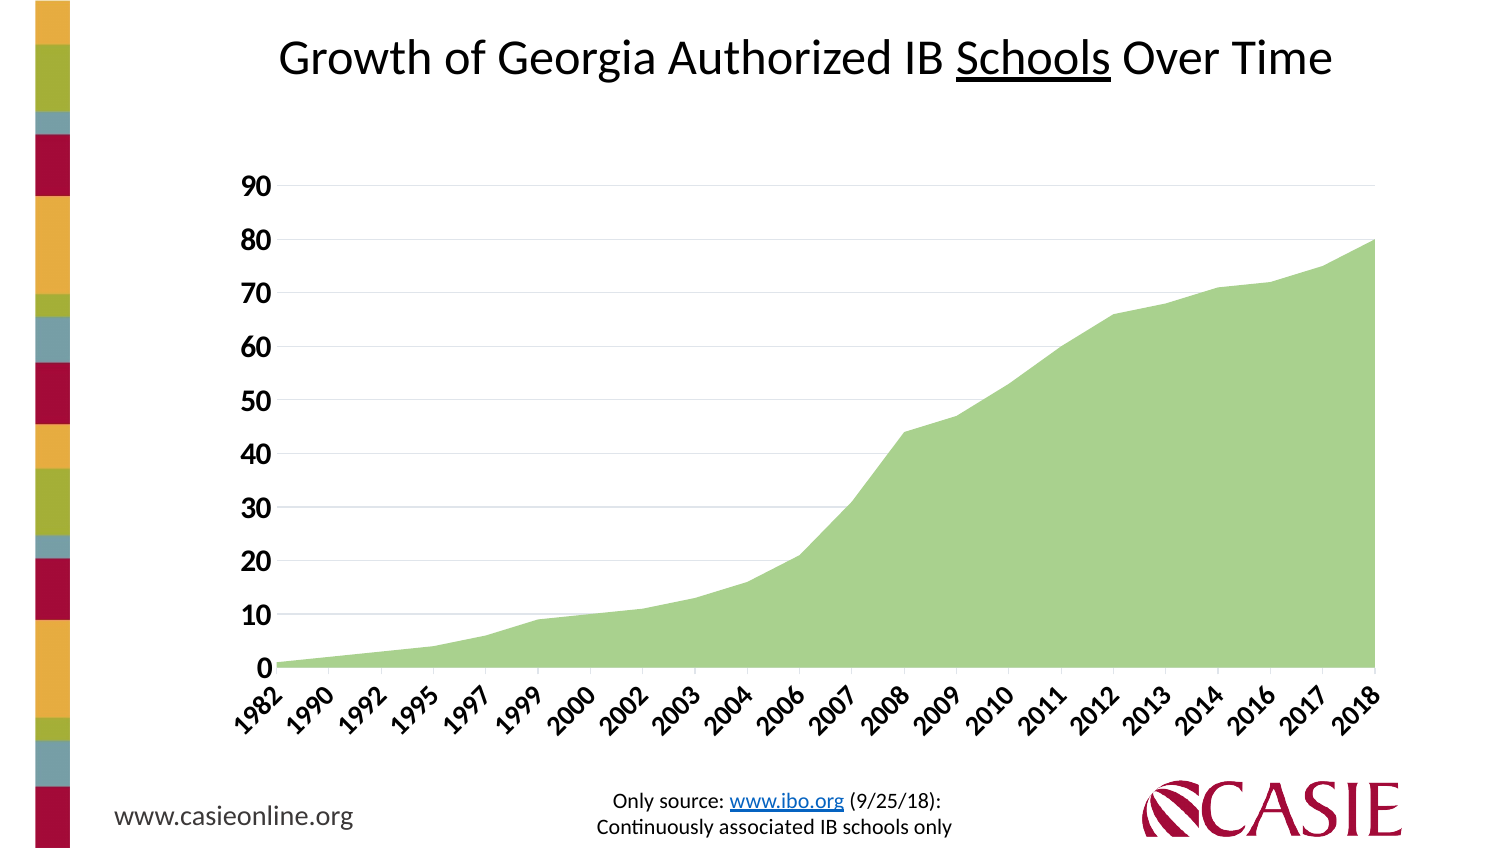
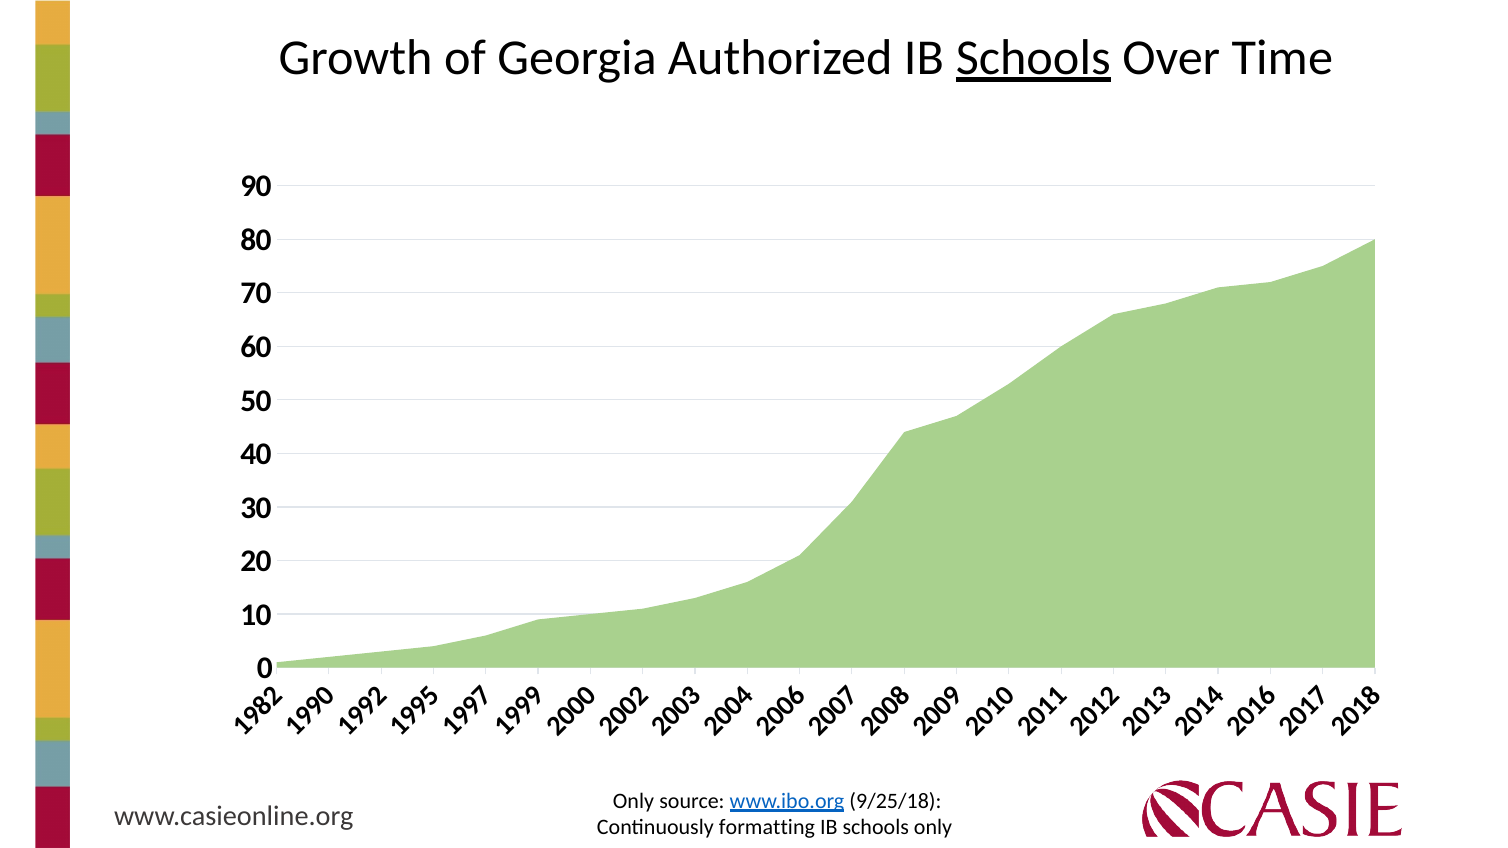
associated: associated -> formatting
